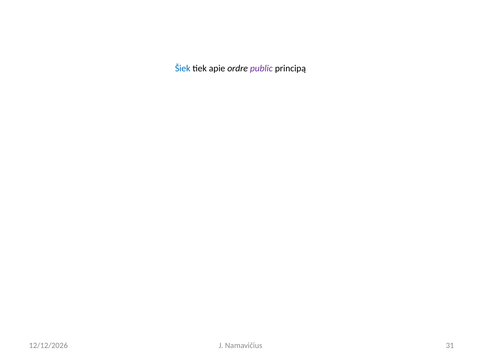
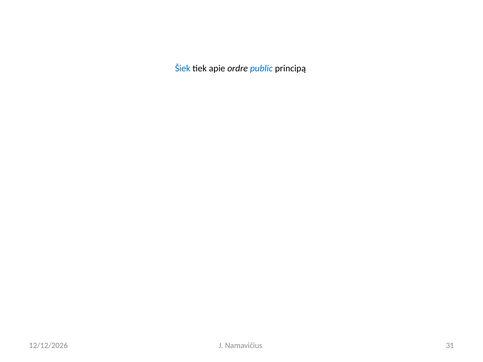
public colour: purple -> blue
